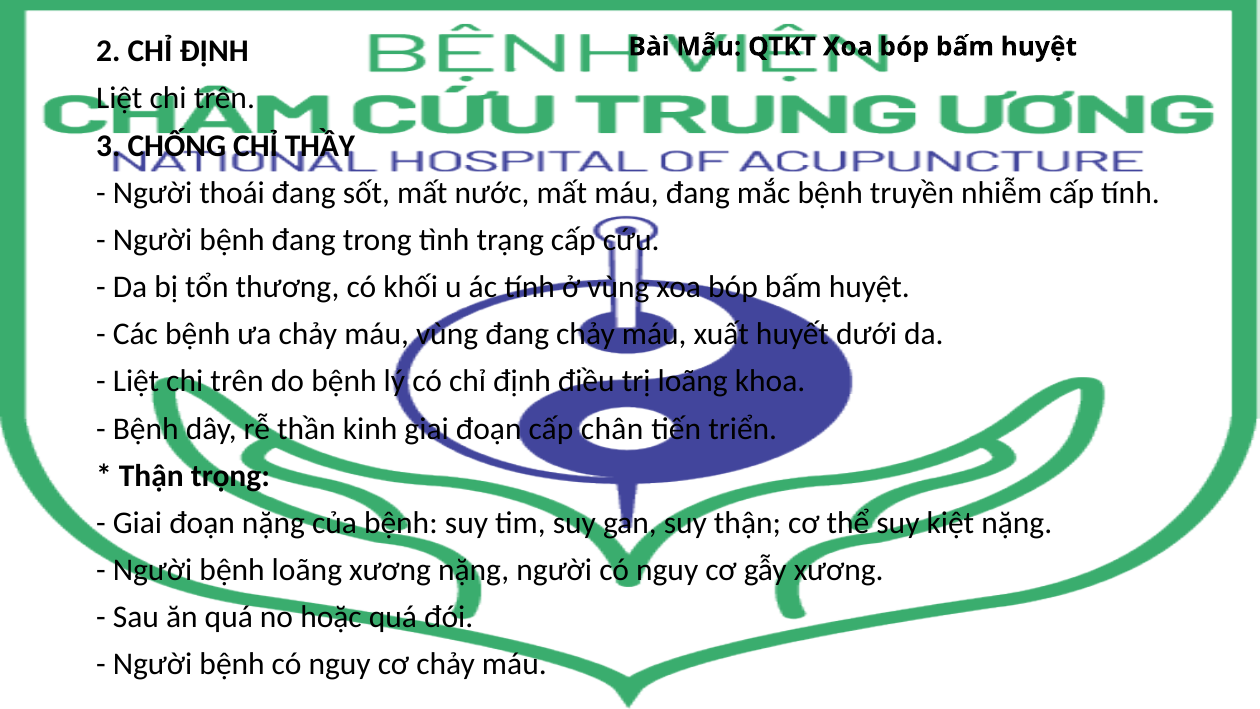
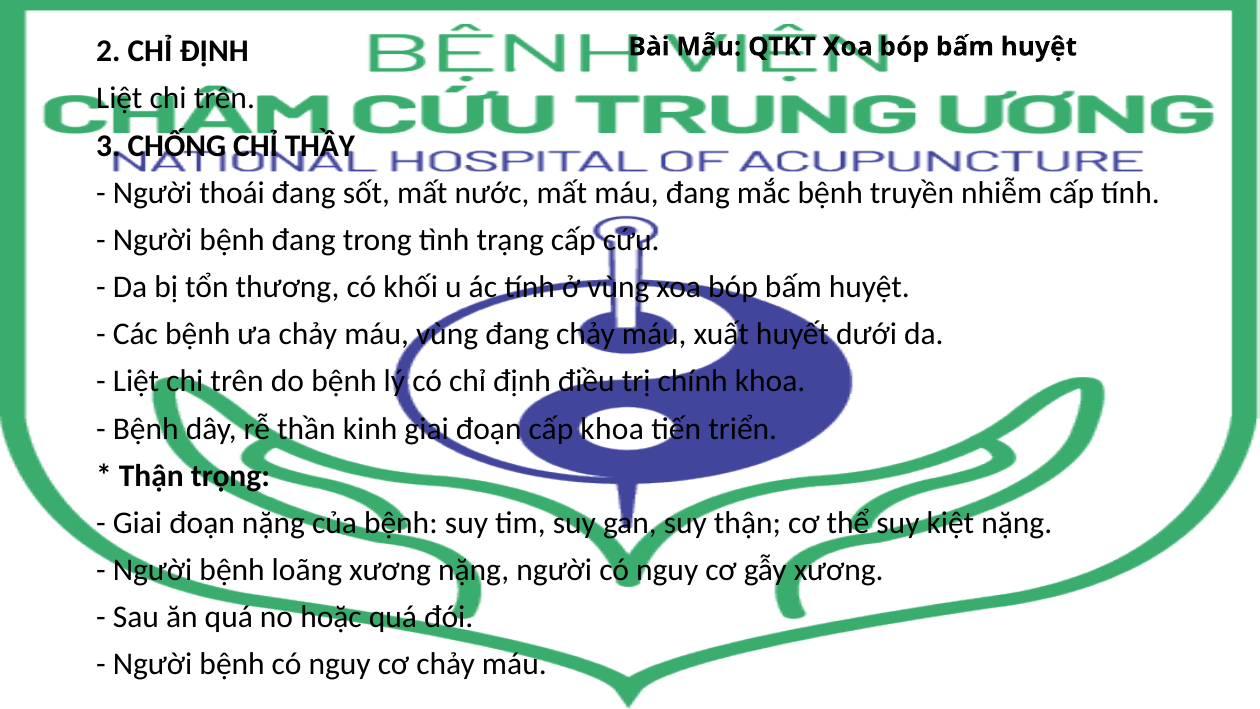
trị loãng: loãng -> chính
cấp chân: chân -> khoa
